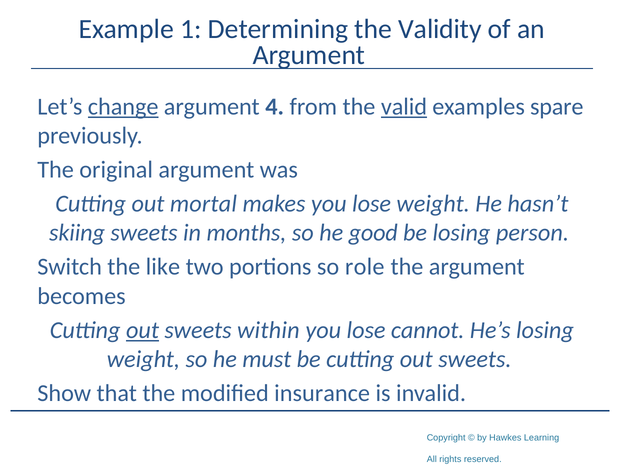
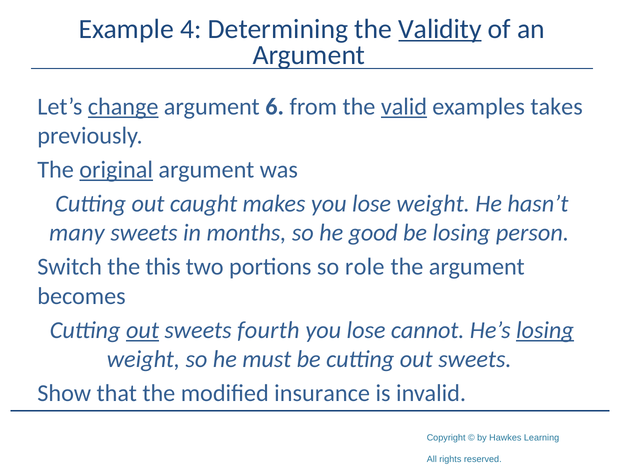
1: 1 -> 4
Validity underline: none -> present
4: 4 -> 6
spare: spare -> takes
original underline: none -> present
mortal: mortal -> caught
skiing: skiing -> many
like: like -> this
within: within -> fourth
losing at (545, 330) underline: none -> present
